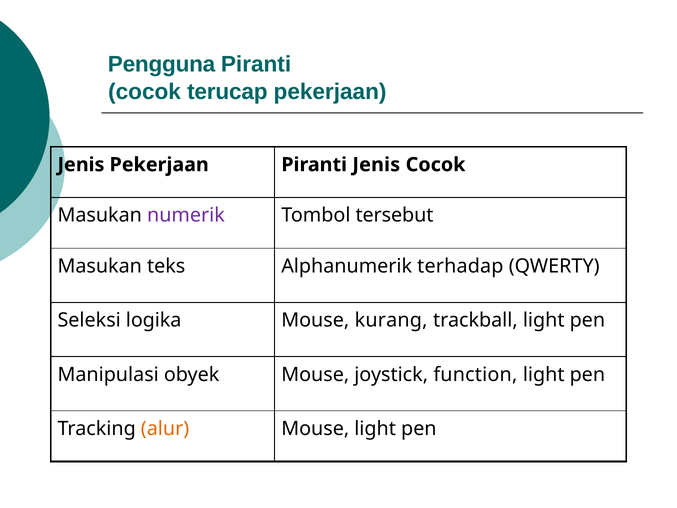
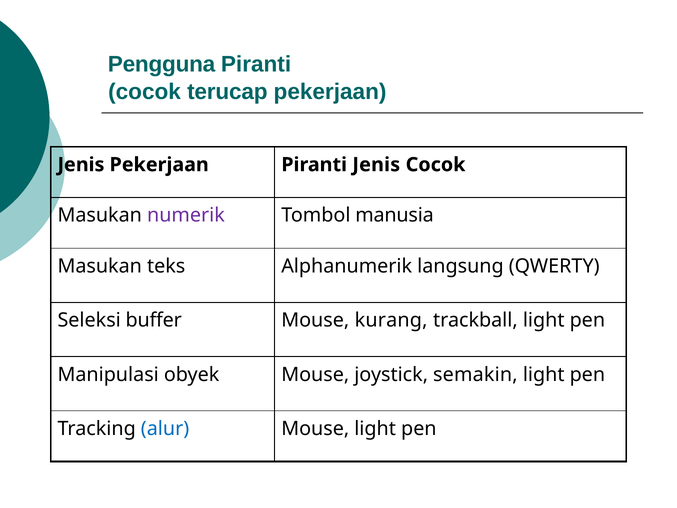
tersebut: tersebut -> manusia
terhadap: terhadap -> langsung
logika: logika -> buffer
function: function -> semakin
alur colour: orange -> blue
